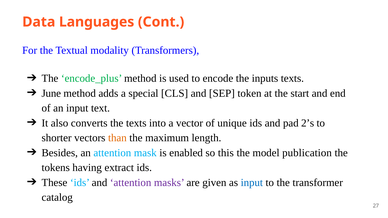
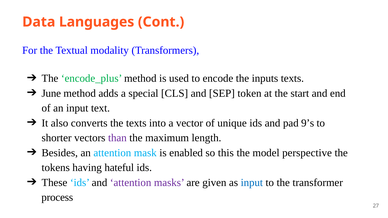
2’s: 2’s -> 9’s
than colour: orange -> purple
publication: publication -> perspective
extract: extract -> hateful
catalog: catalog -> process
